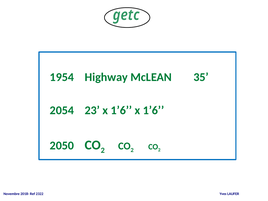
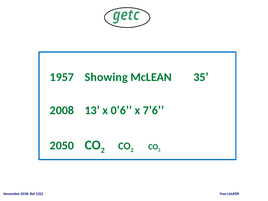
1954: 1954 -> 1957
Highway: Highway -> Showing
2054: 2054 -> 2008
23: 23 -> 13
1’6 at (121, 110): 1’6 -> 0’6
1’6 at (153, 110): 1’6 -> 7’6
